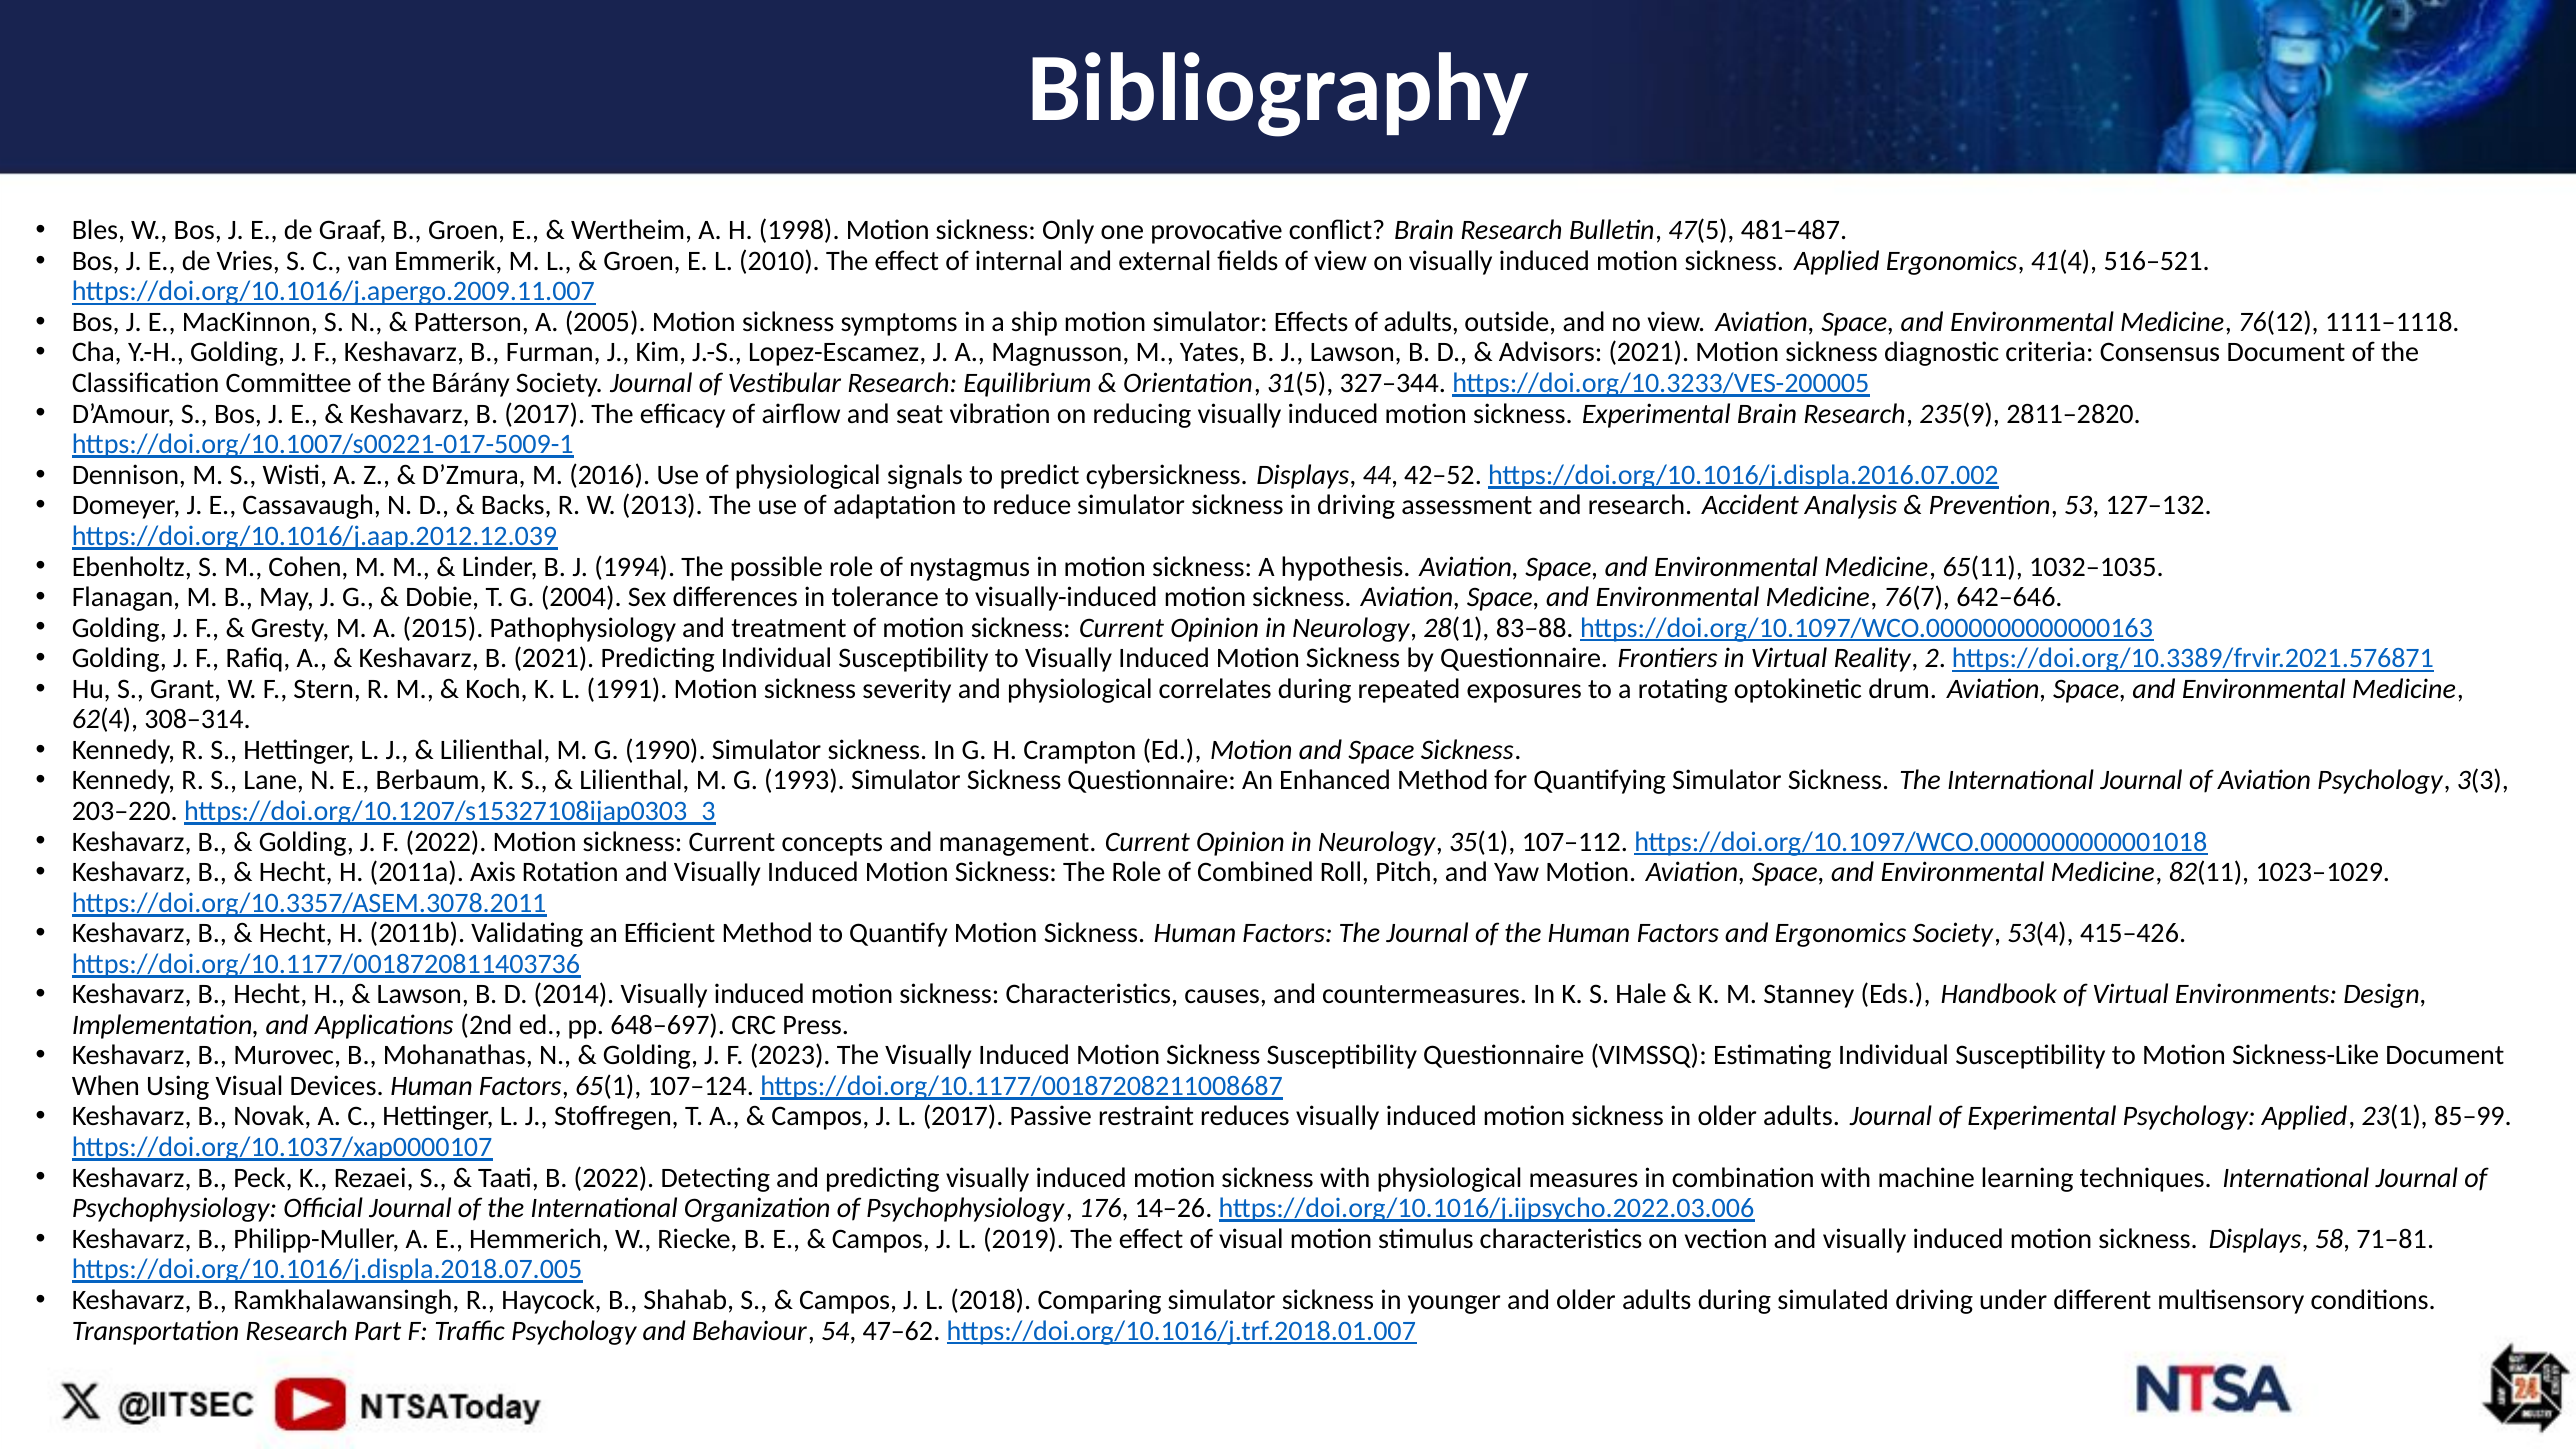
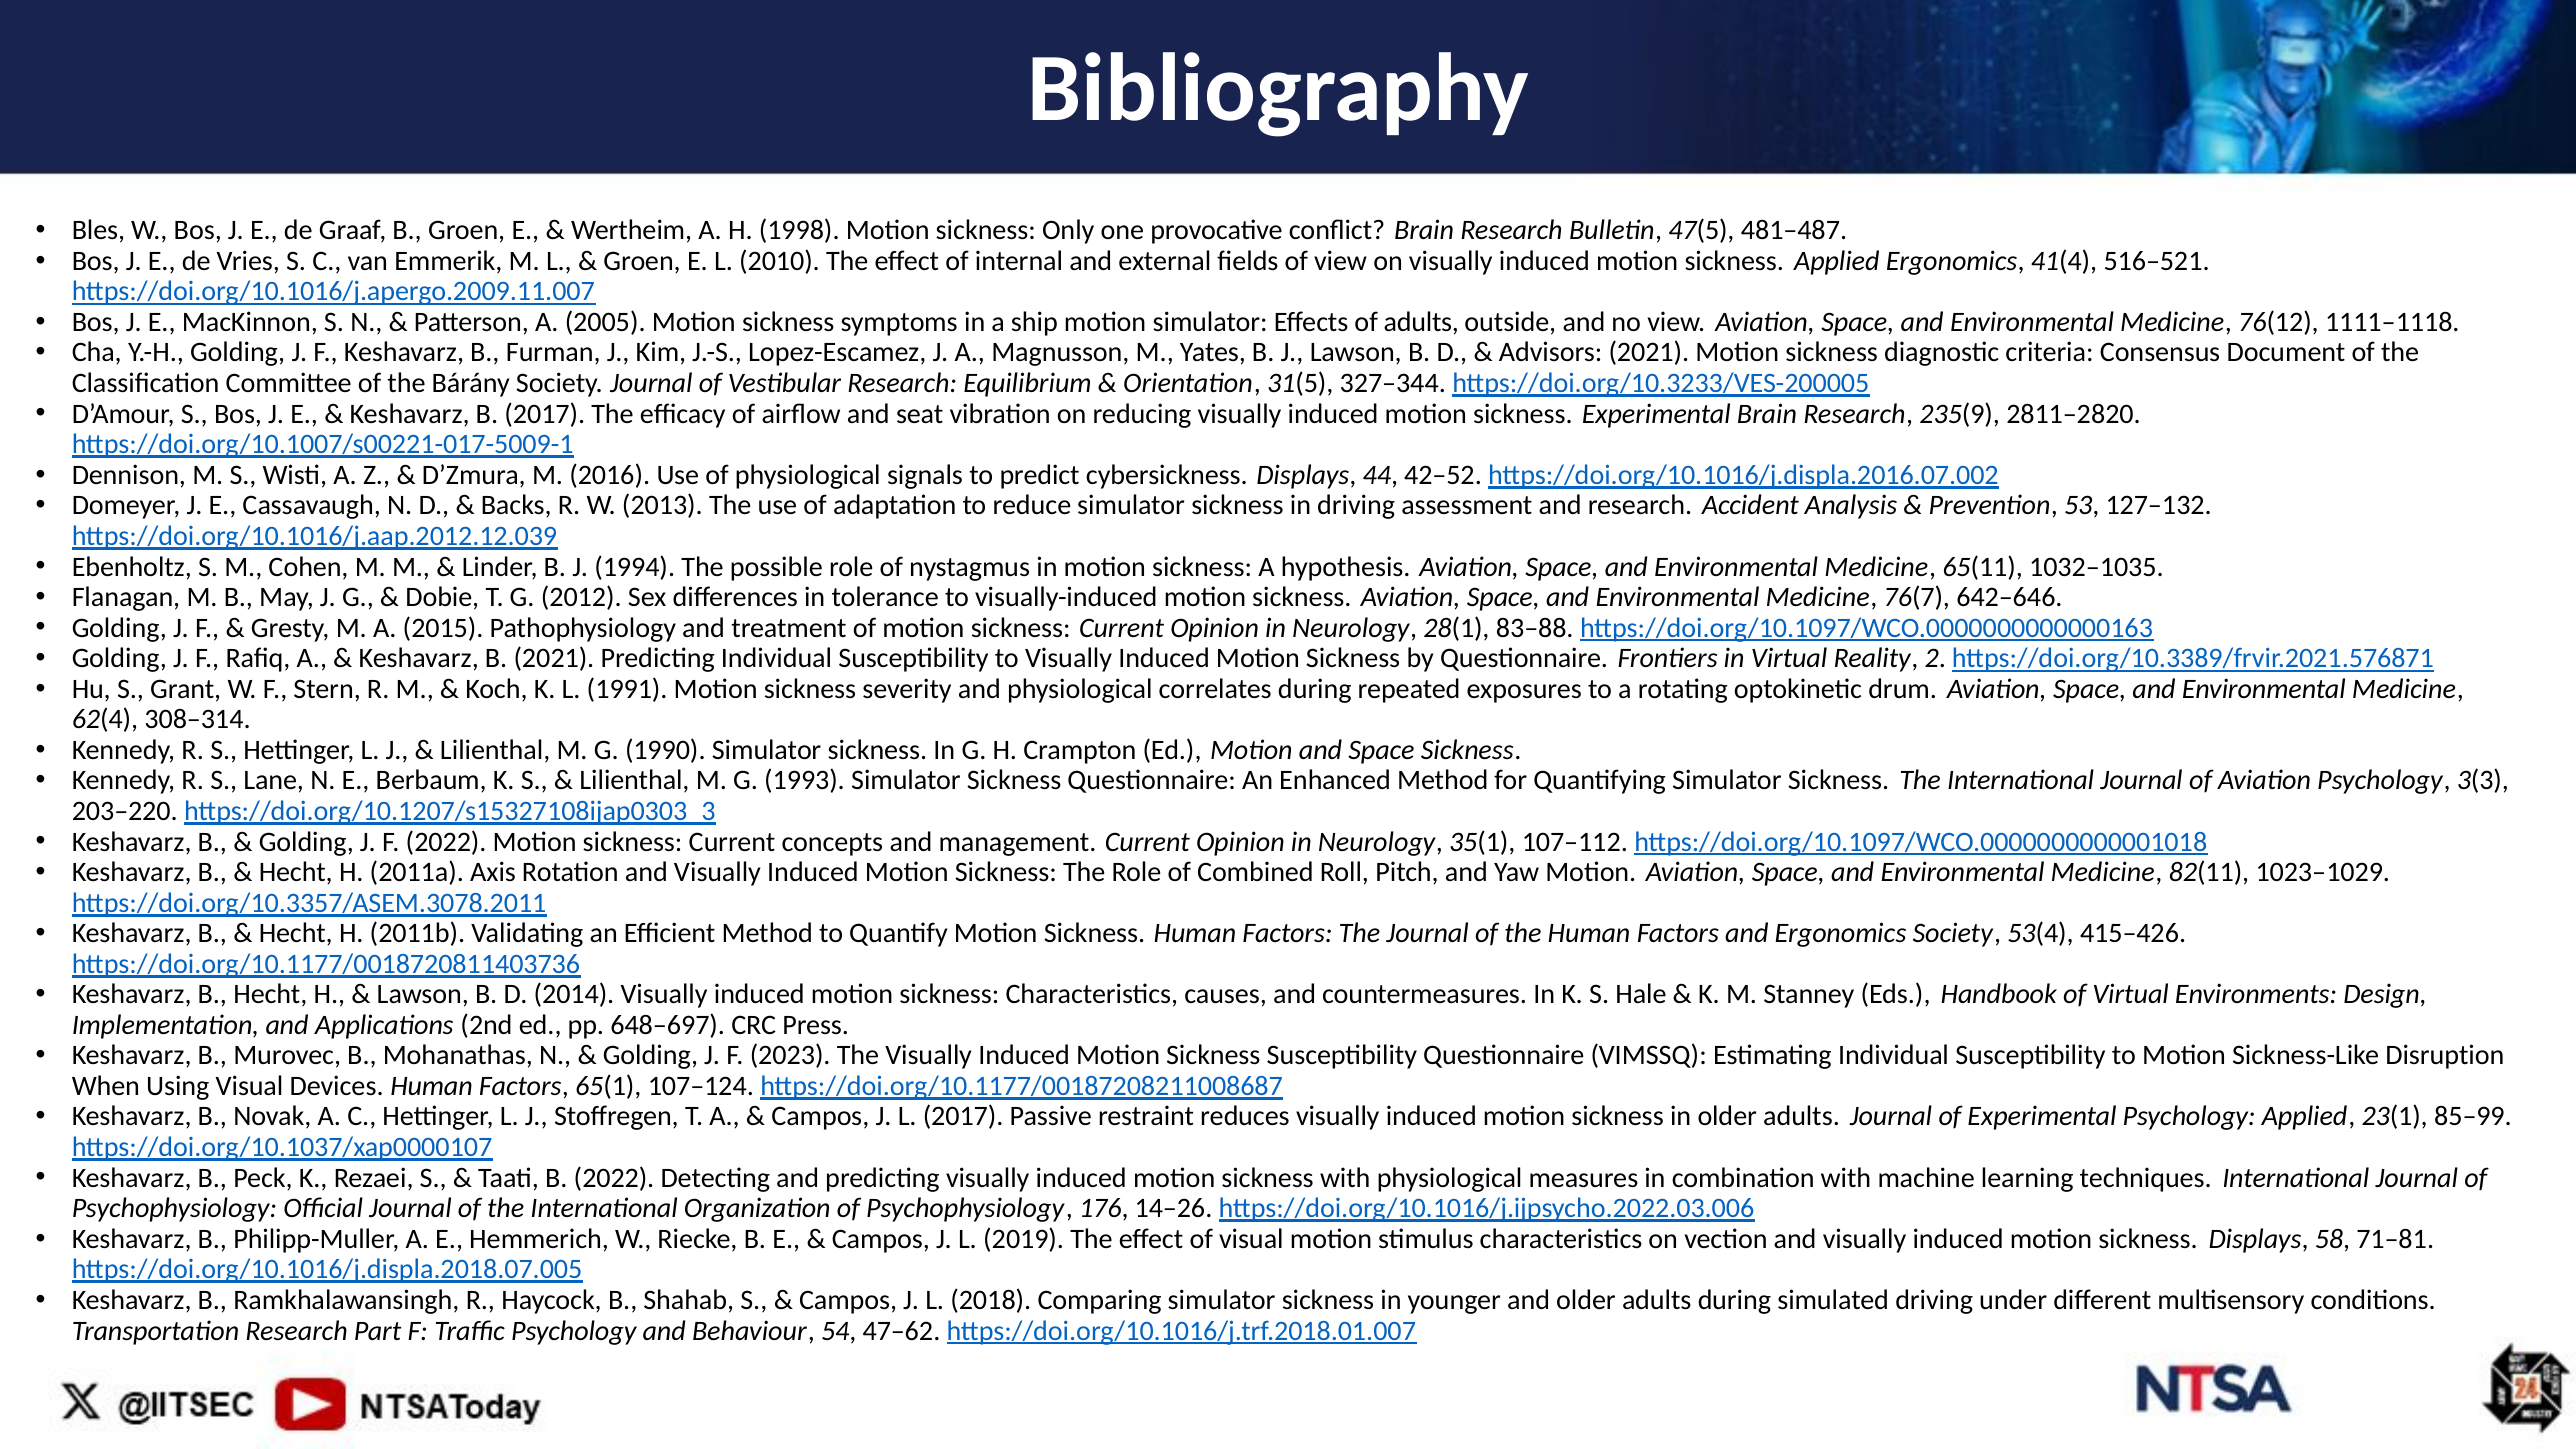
2004: 2004 -> 2012
Sickness-Like Document: Document -> Disruption
